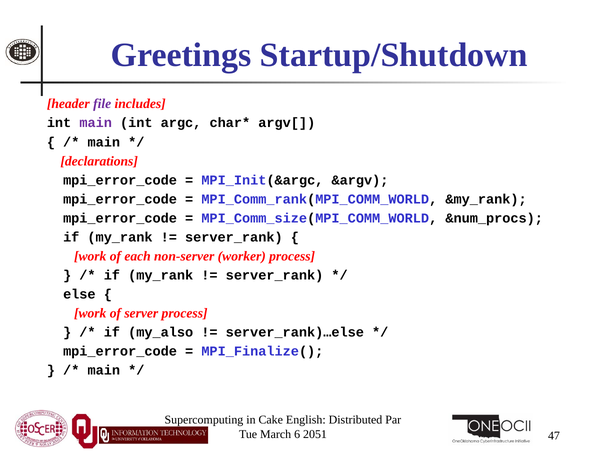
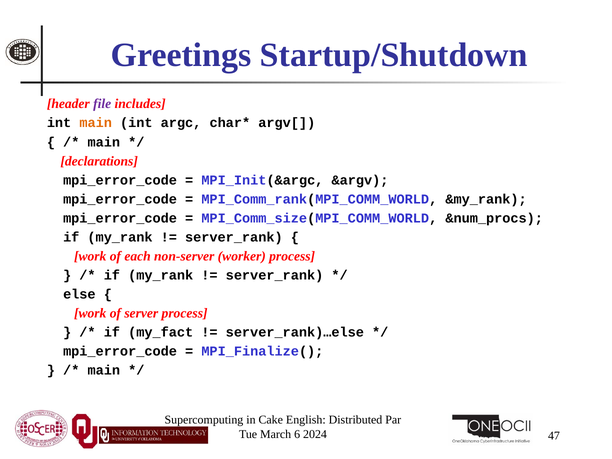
main at (96, 123) colour: purple -> orange
my_also: my_also -> my_fact
2051: 2051 -> 2024
